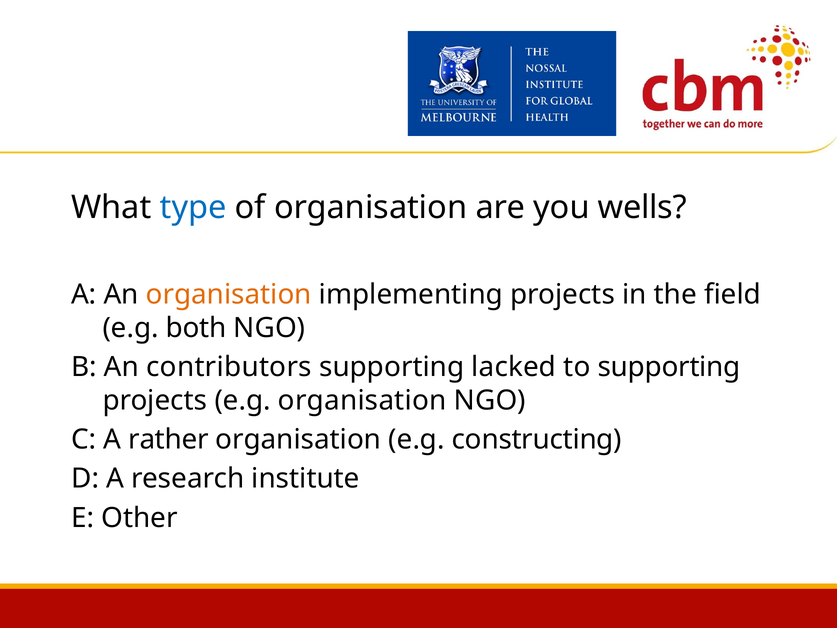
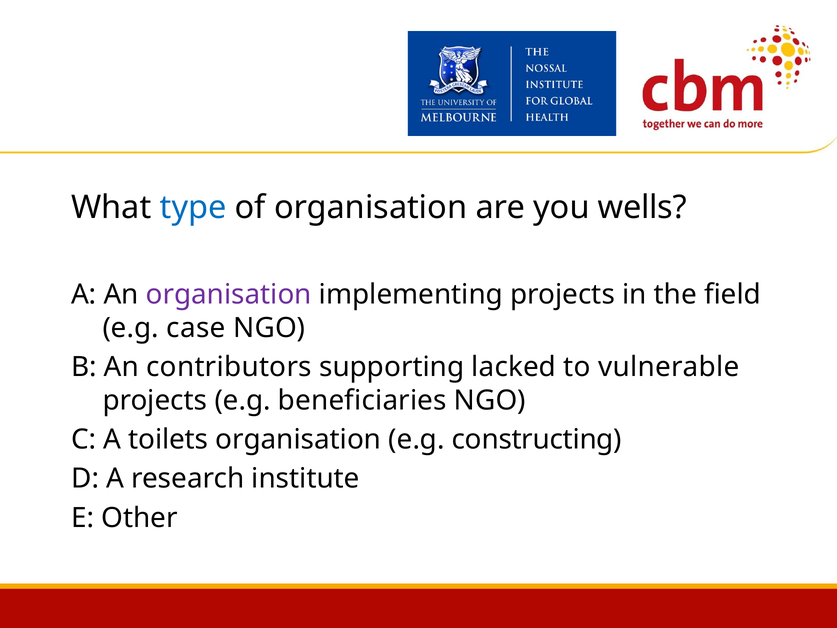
organisation at (229, 294) colour: orange -> purple
both: both -> case
to supporting: supporting -> vulnerable
e.g organisation: organisation -> beneficiaries
rather: rather -> toilets
